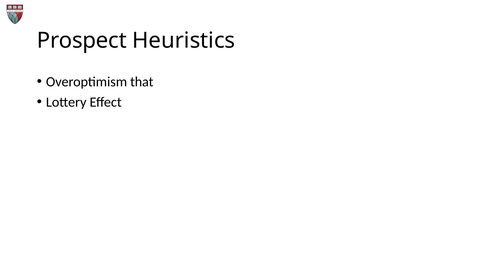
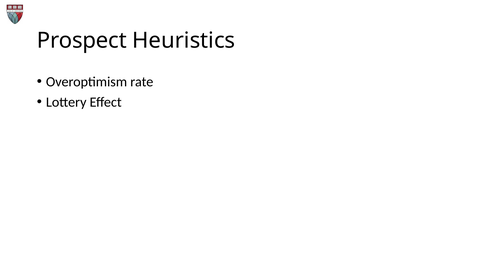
that: that -> rate
